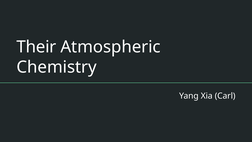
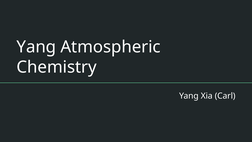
Their at (36, 47): Their -> Yang
